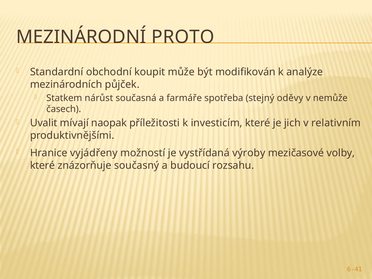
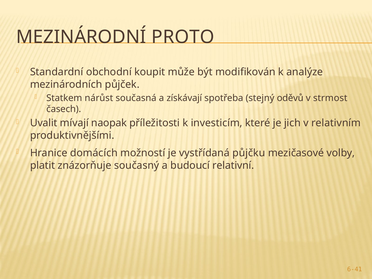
farmáře: farmáře -> získávají
oděvy: oděvy -> oděvů
nemůže: nemůže -> strmost
vyjádřeny: vyjádřeny -> domácích
výroby: výroby -> půjčku
které at (43, 165): které -> platit
rozsahu: rozsahu -> relativní
